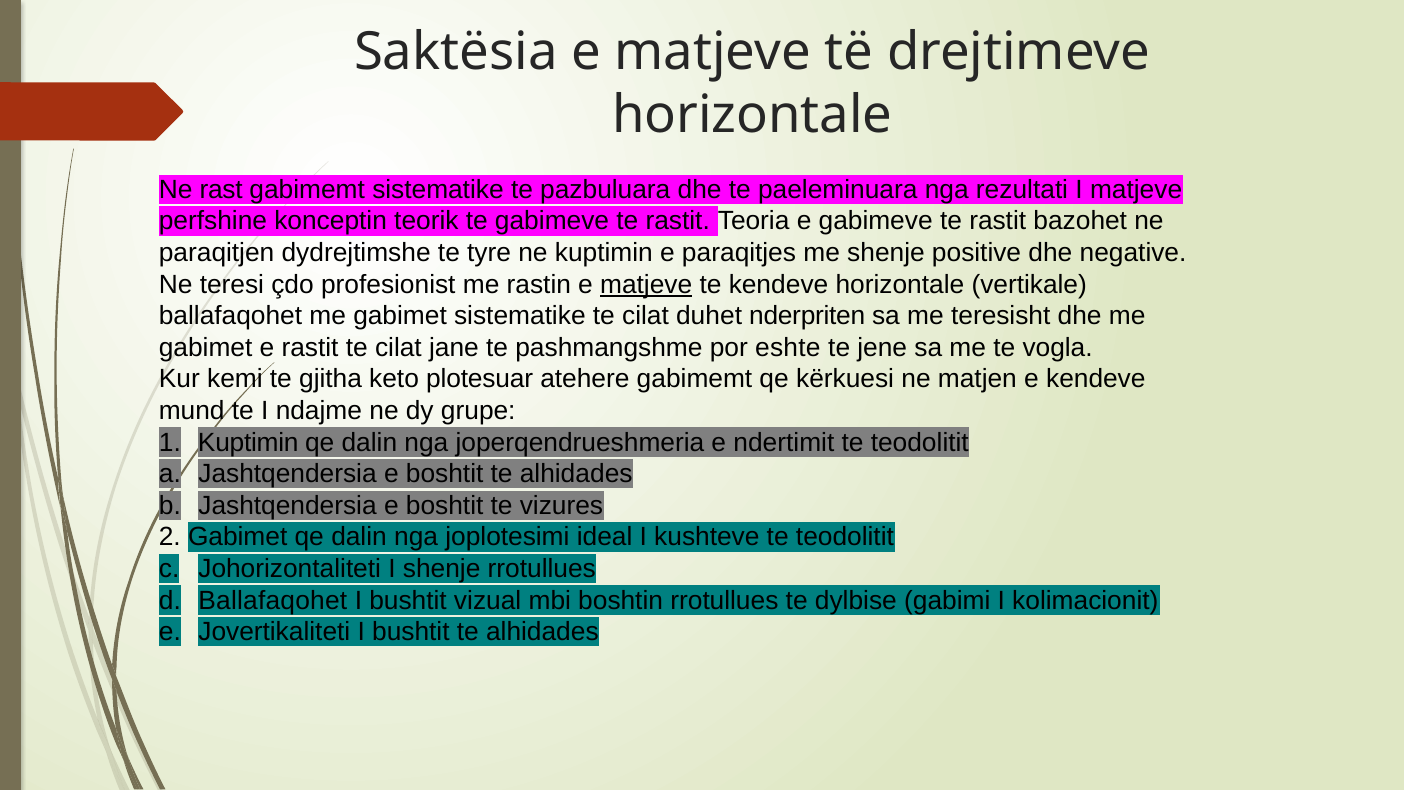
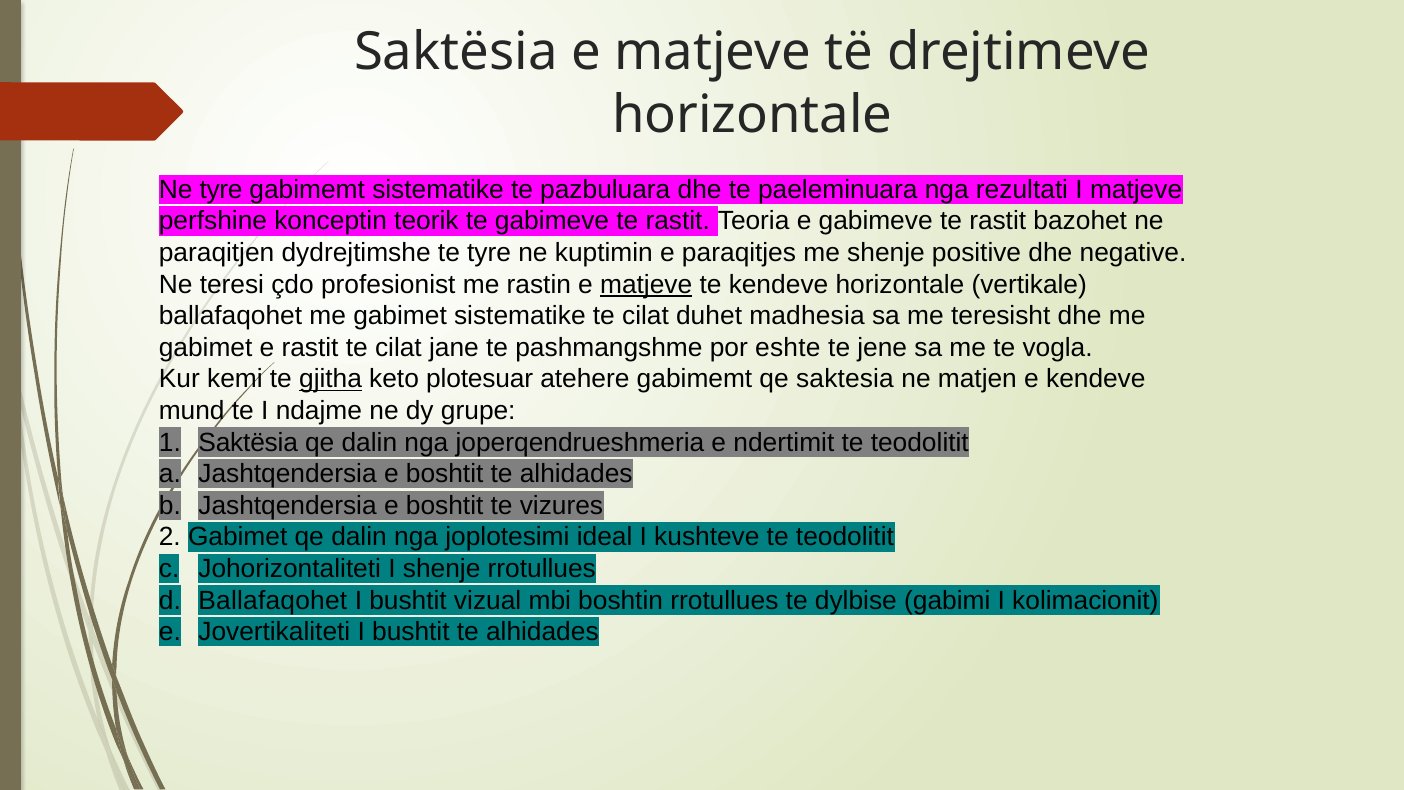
Ne rast: rast -> tyre
nderpriten: nderpriten -> madhesia
gjitha underline: none -> present
kërkuesi: kërkuesi -> saktesia
Kuptimin at (248, 442): Kuptimin -> Saktësia
